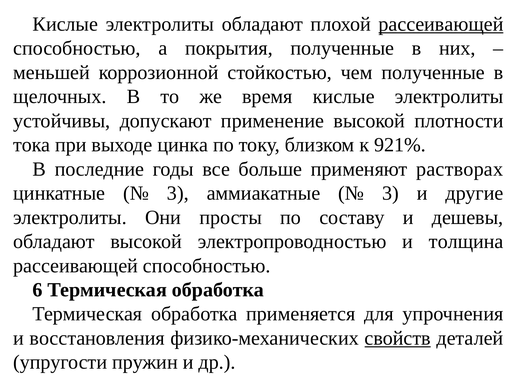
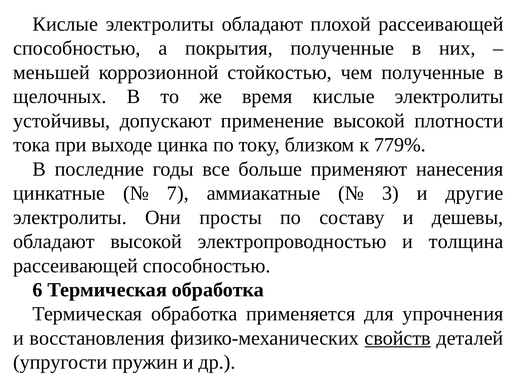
рассеивающей at (441, 24) underline: present -> none
921%: 921% -> 779%
растворах: растворах -> нанесения
3 at (178, 193): 3 -> 7
